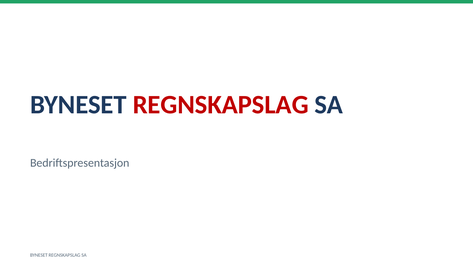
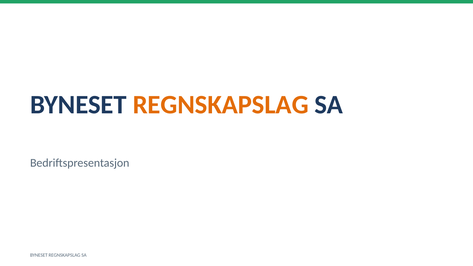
REGNSKAPSLAG at (221, 105) colour: red -> orange
